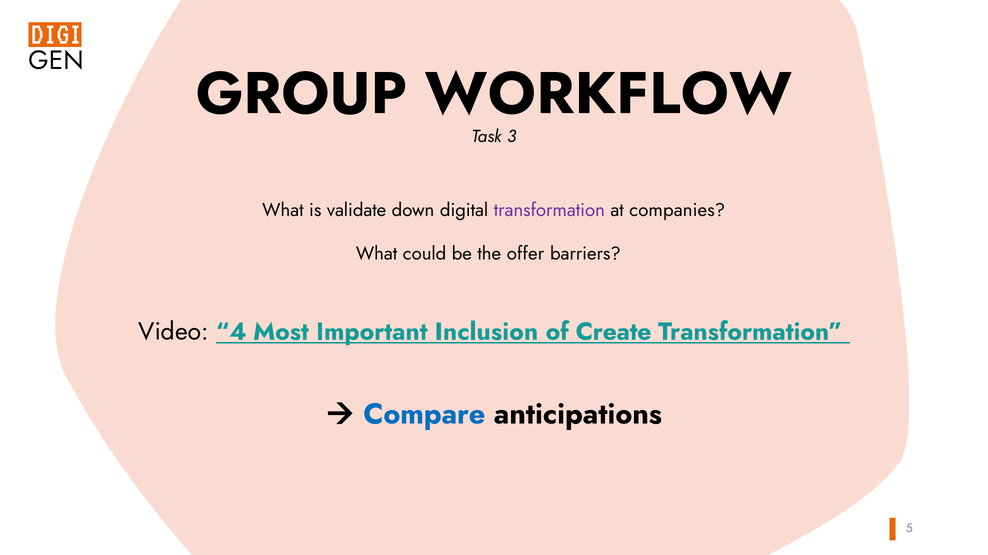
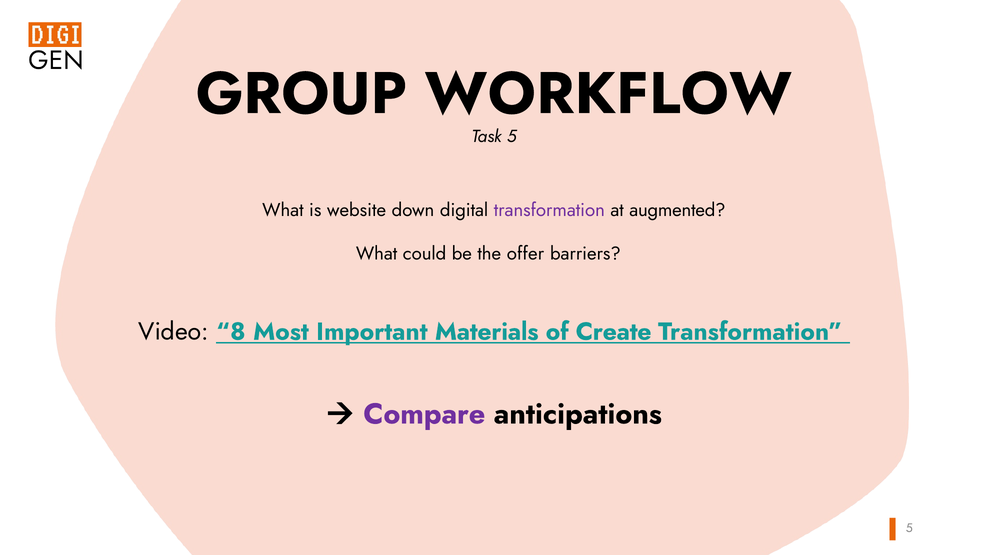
Task 3: 3 -> 5
validate: validate -> website
companies: companies -> augmented
4: 4 -> 8
Inclusion: Inclusion -> Materials
Compare colour: blue -> purple
